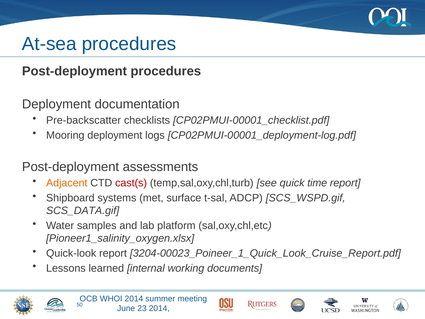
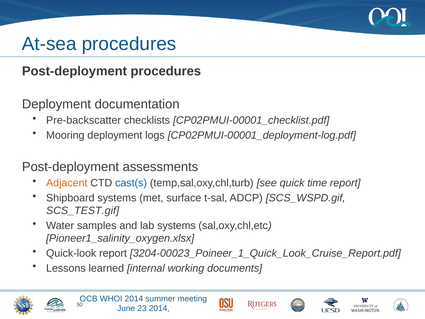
cast(s colour: red -> blue
SCS_DATA.gif: SCS_DATA.gif -> SCS_TEST.gif
lab platform: platform -> systems
